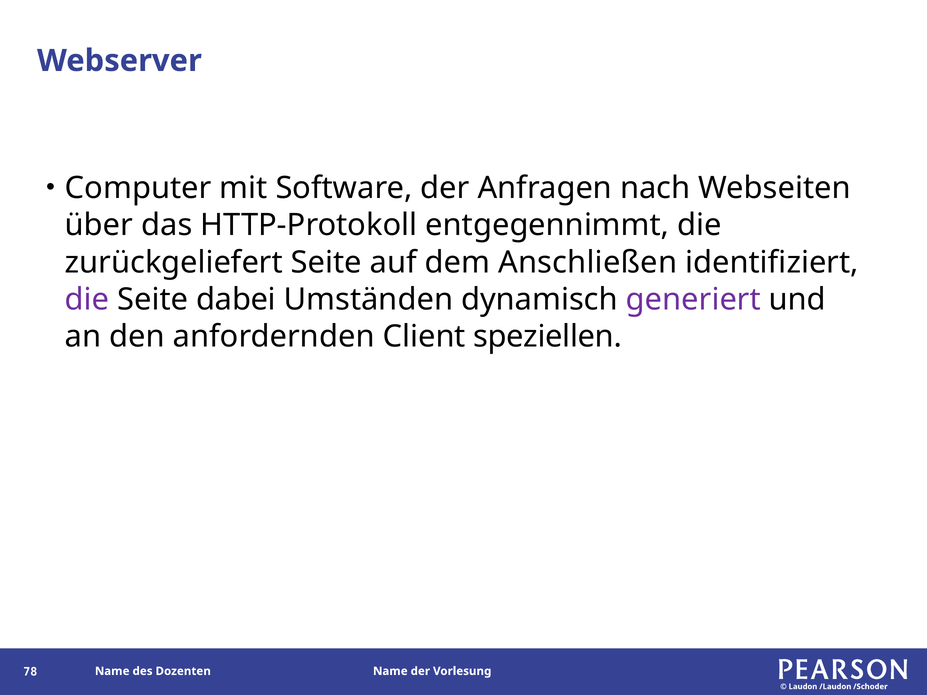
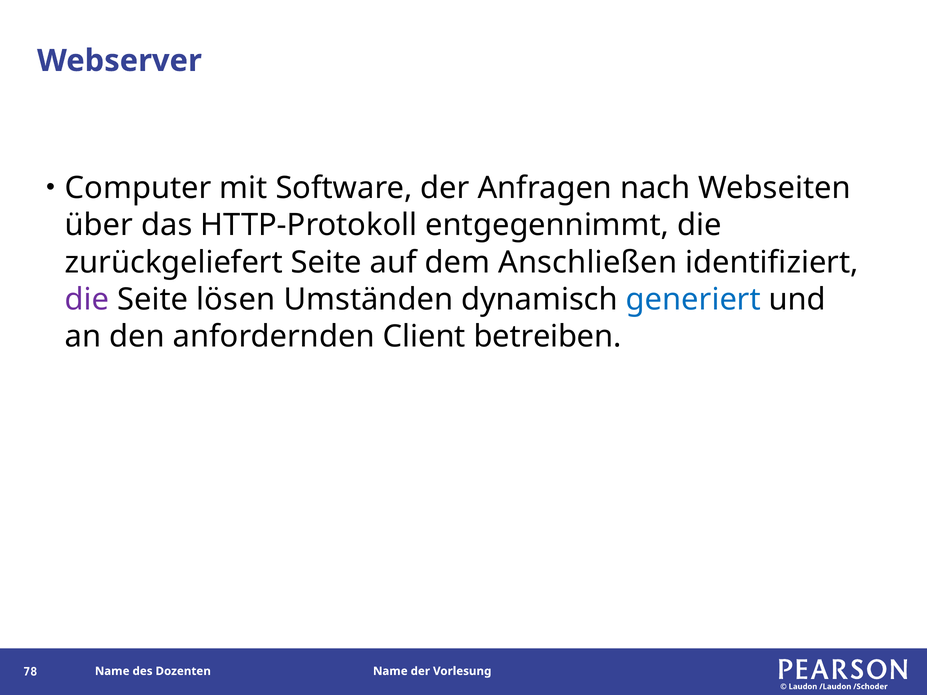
dabei: dabei -> lösen
generiert colour: purple -> blue
speziellen: speziellen -> betreiben
